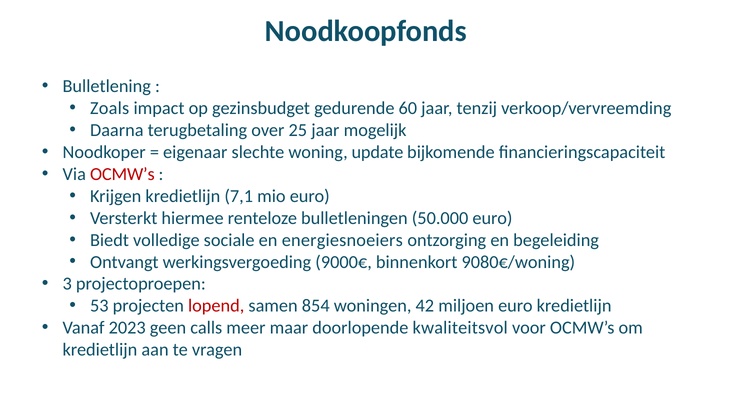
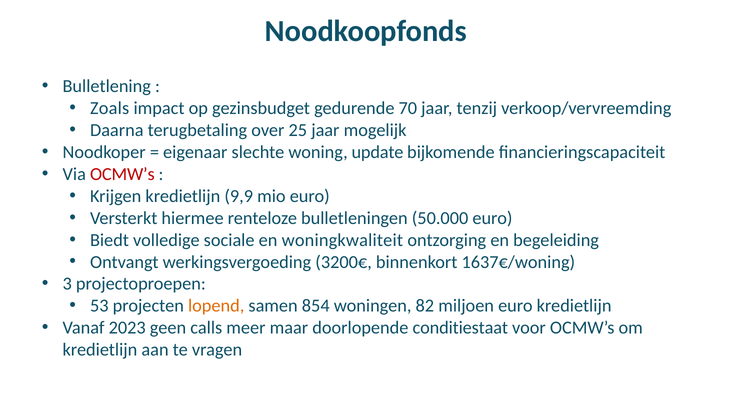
60: 60 -> 70
7,1: 7,1 -> 9,9
energiesnoeiers: energiesnoeiers -> woningkwaliteit
9000€: 9000€ -> 3200€
9080€/woning: 9080€/woning -> 1637€/woning
lopend colour: red -> orange
42: 42 -> 82
kwaliteitsvol: kwaliteitsvol -> conditiestaat
